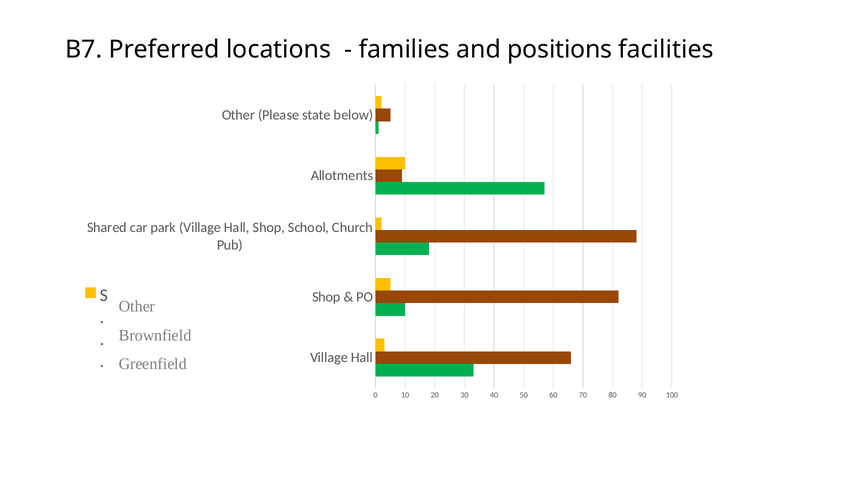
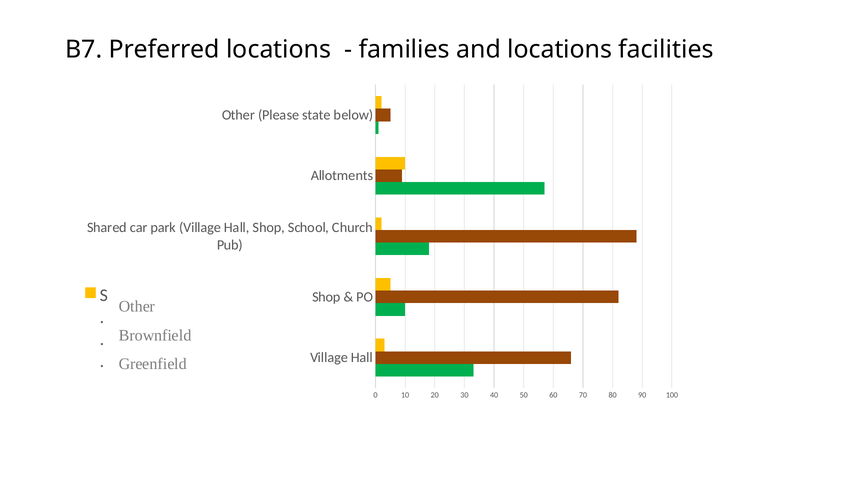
and positions: positions -> locations
